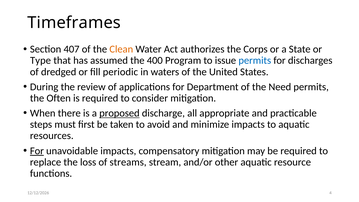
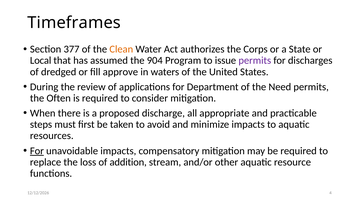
407: 407 -> 377
Type: Type -> Local
400: 400 -> 904
permits at (255, 61) colour: blue -> purple
periodic: periodic -> approve
proposed underline: present -> none
streams: streams -> addition
